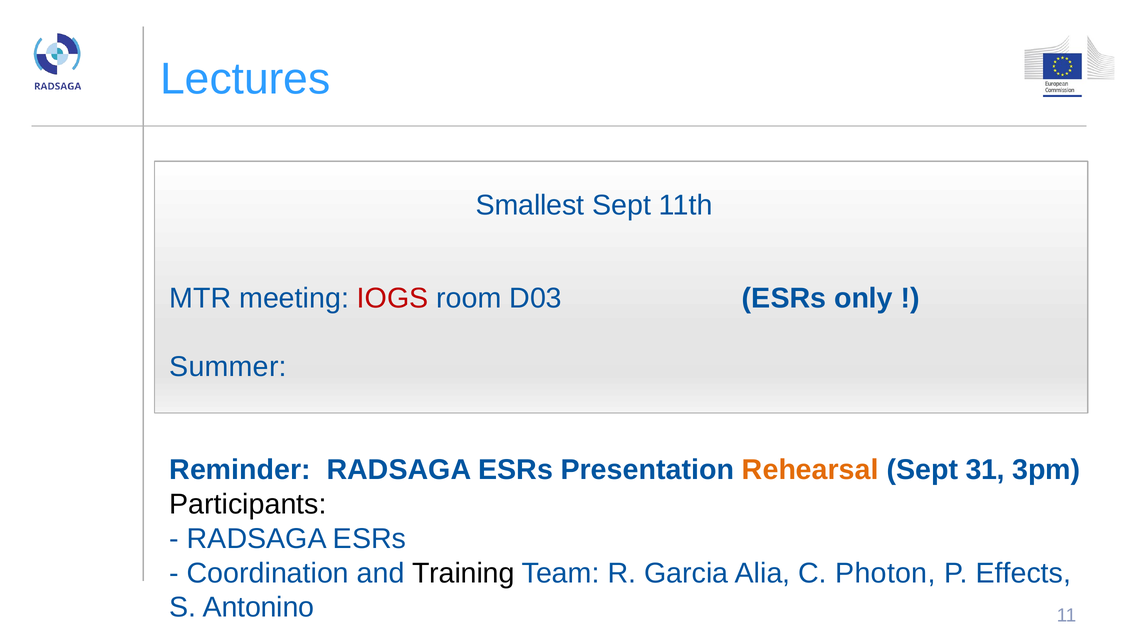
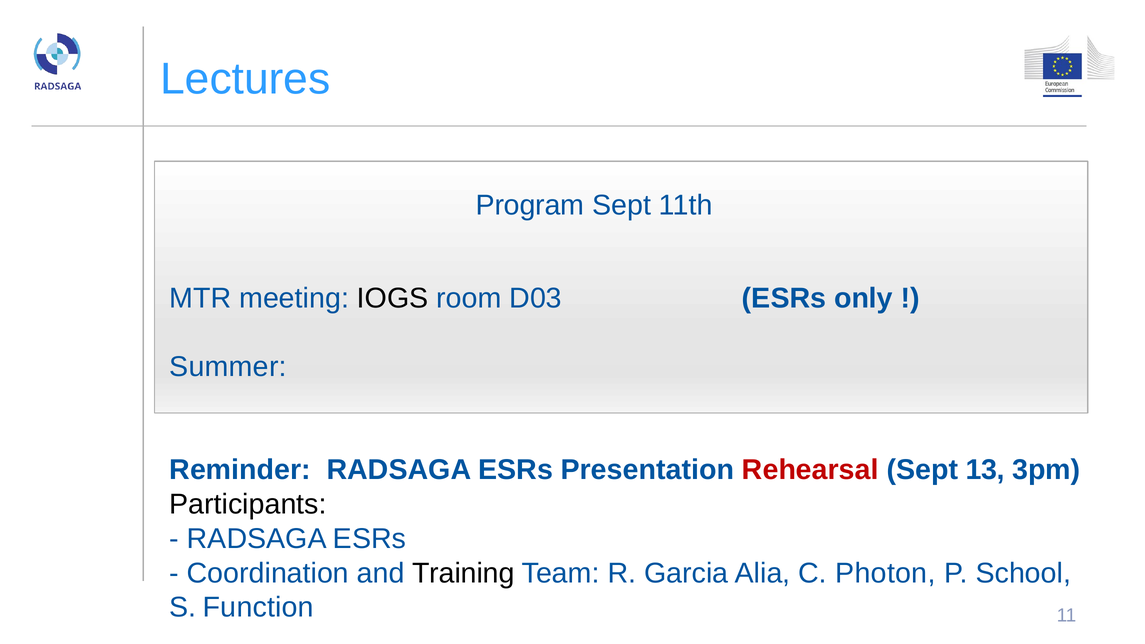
Smallest: Smallest -> Program
IOGS colour: red -> black
Rehearsal colour: orange -> red
31: 31 -> 13
Effects: Effects -> School
Antonino: Antonino -> Function
